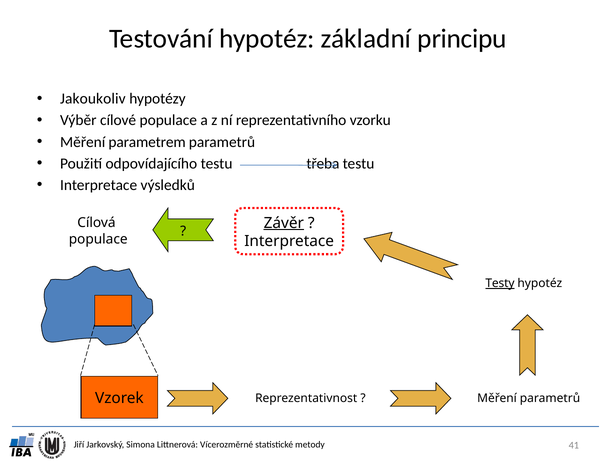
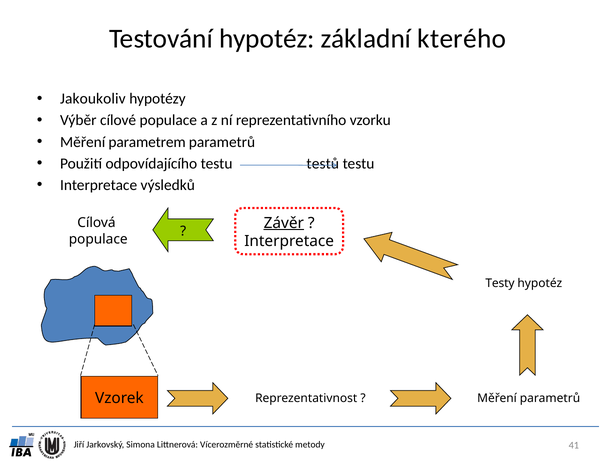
principu: principu -> kterého
třeba: třeba -> testů
Testy underline: present -> none
